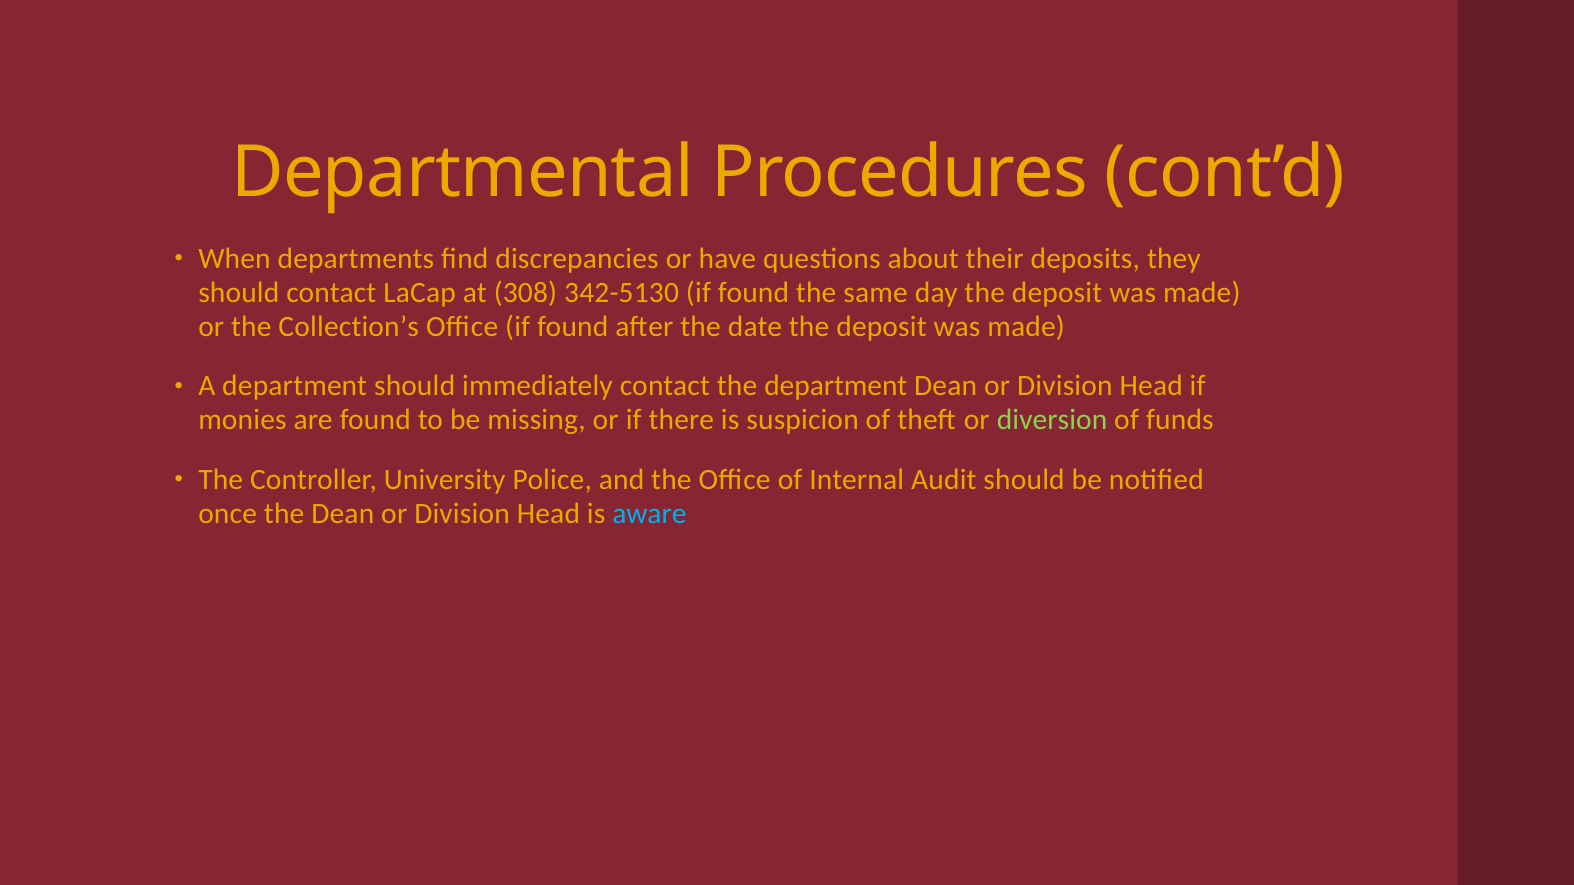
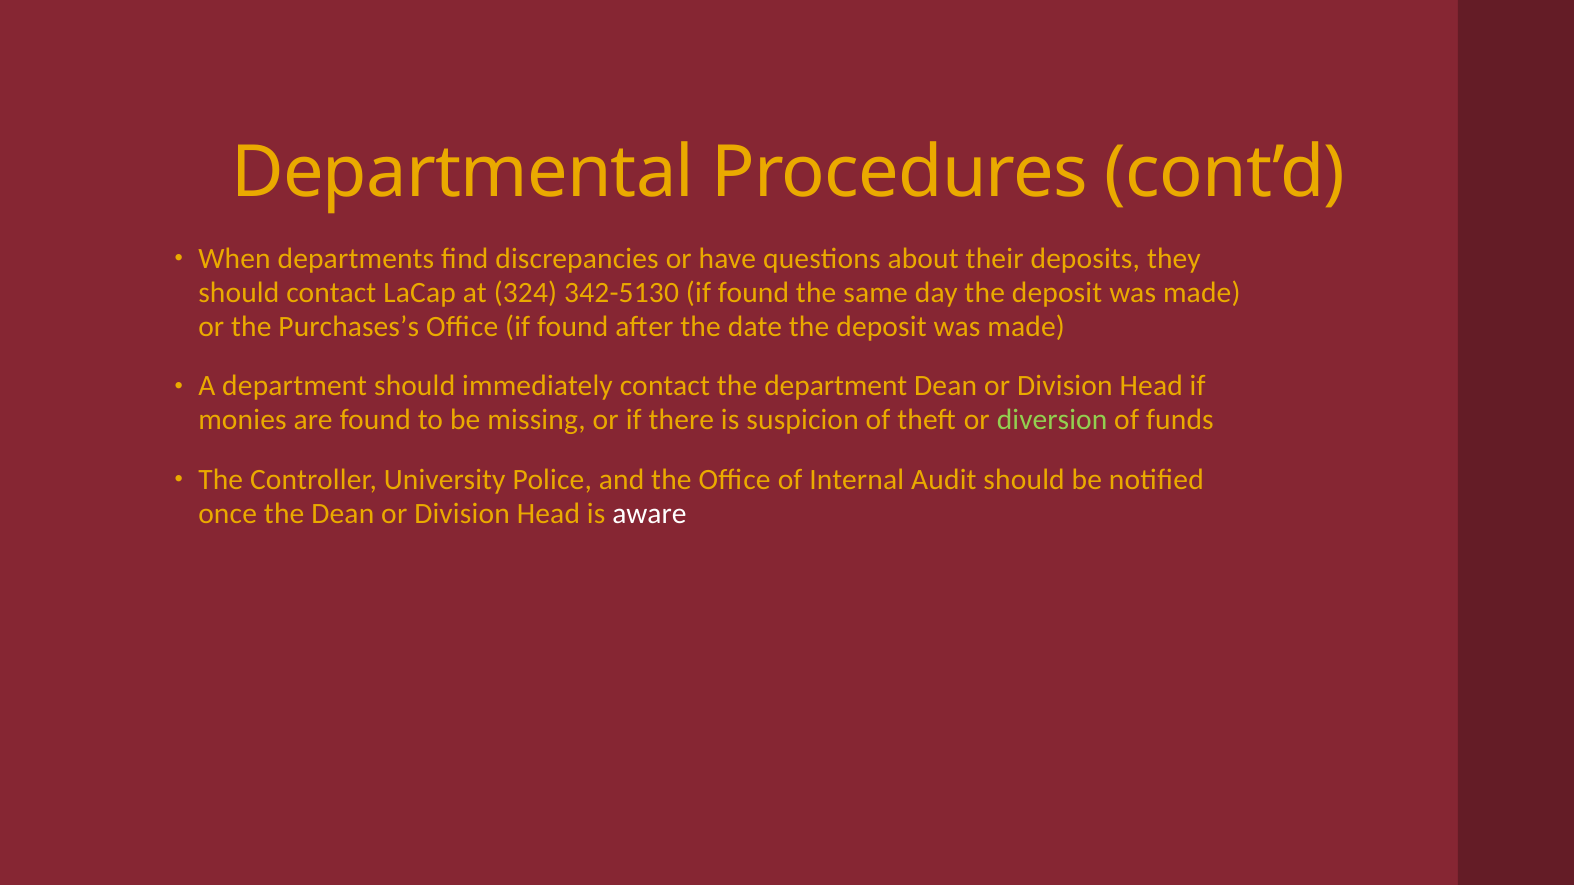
308: 308 -> 324
Collection’s: Collection’s -> Purchases’s
aware colour: light blue -> white
